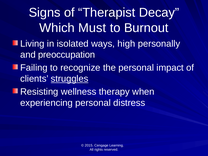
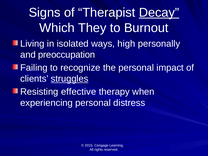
Decay underline: none -> present
Must: Must -> They
wellness: wellness -> effective
